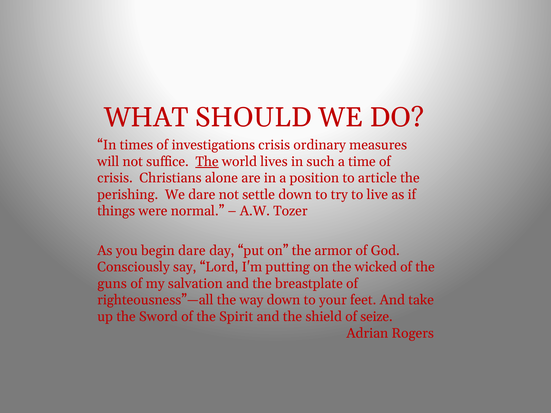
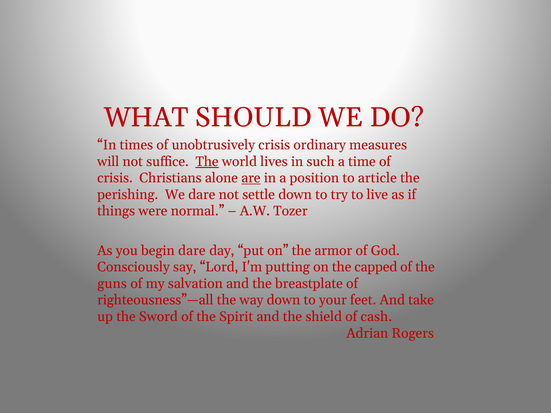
investigations: investigations -> unobtrusively
are underline: none -> present
wicked: wicked -> capped
seize: seize -> cash
